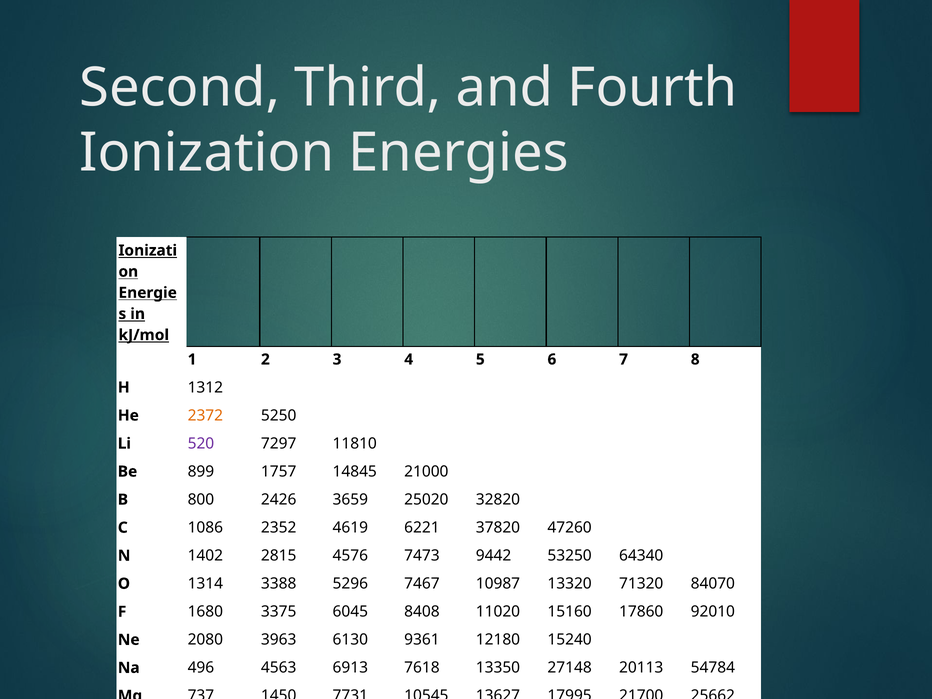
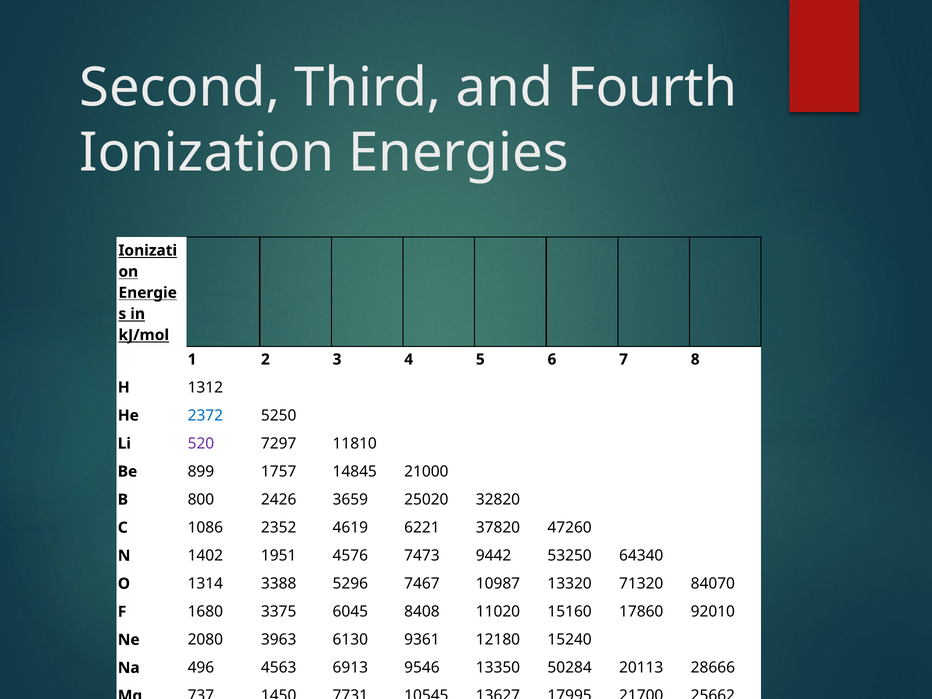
2372 colour: orange -> blue
2815: 2815 -> 1951
7618: 7618 -> 9546
27148: 27148 -> 50284
54784: 54784 -> 28666
